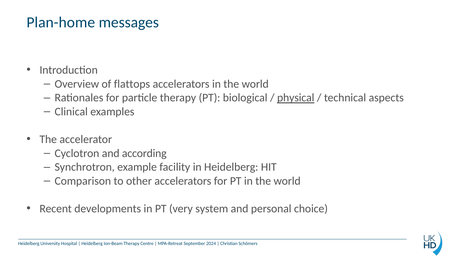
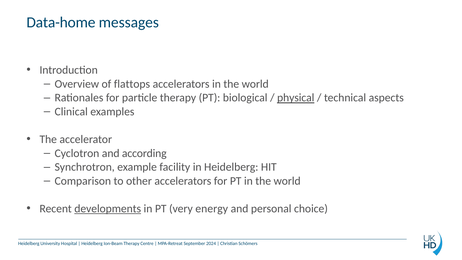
Plan-home: Plan-home -> Data-home
developments underline: none -> present
system: system -> energy
